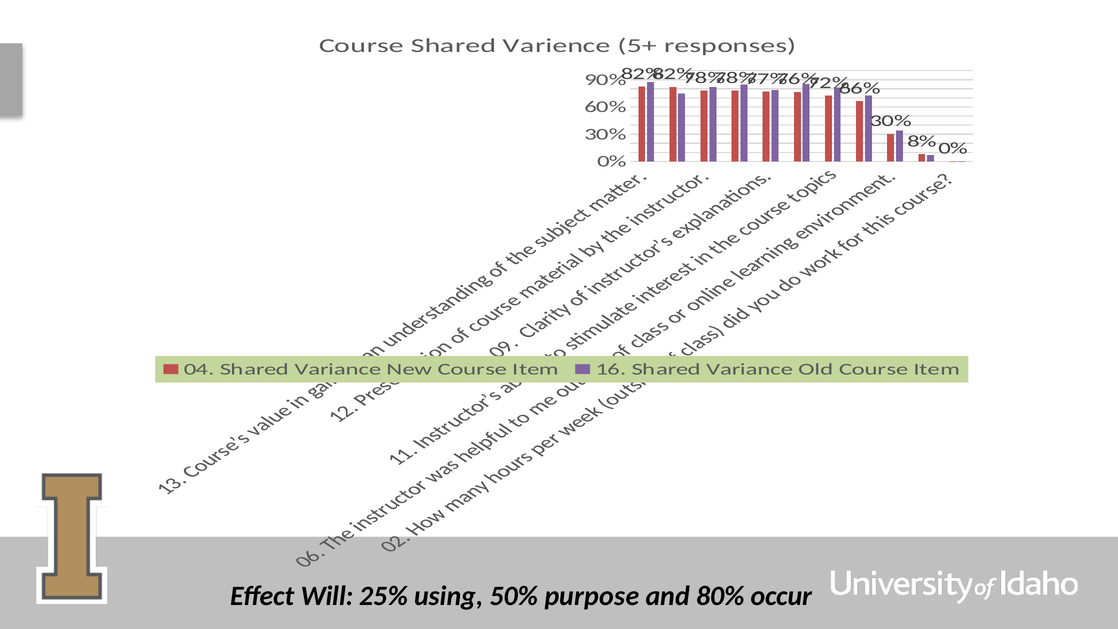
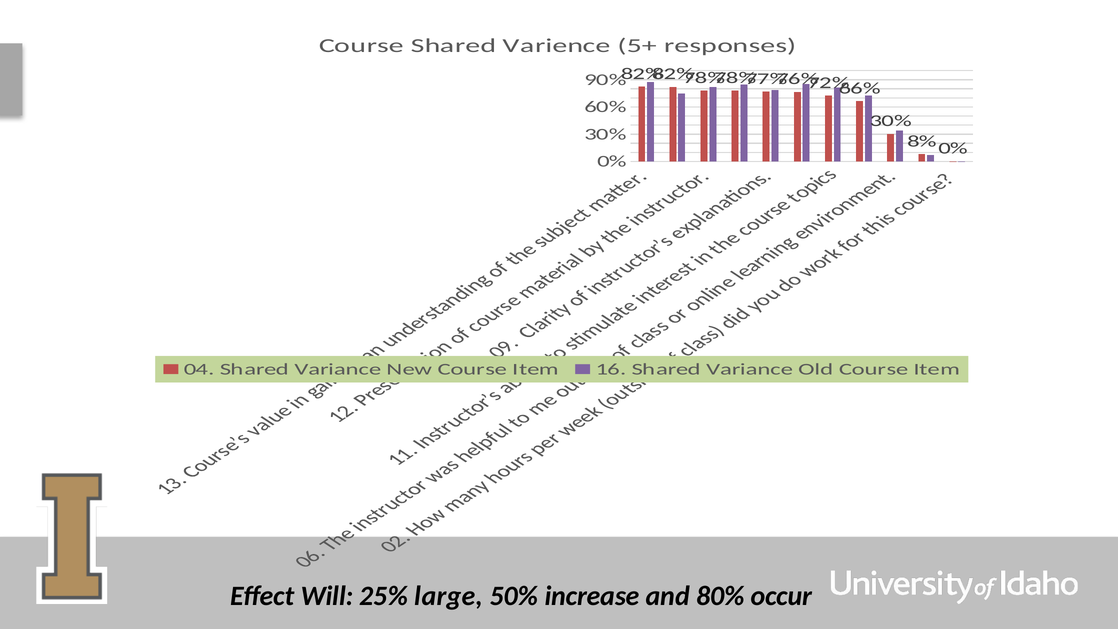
using: using -> large
purpose: purpose -> increase
